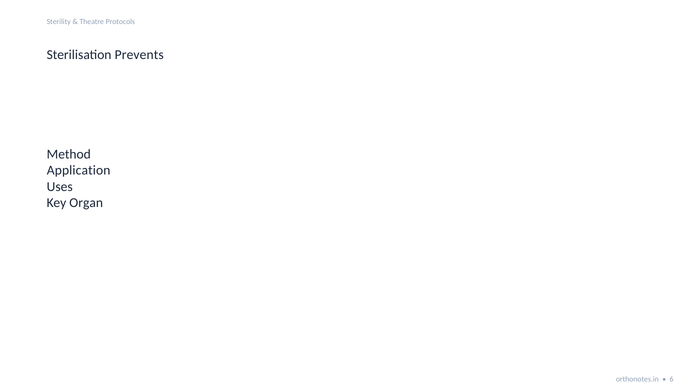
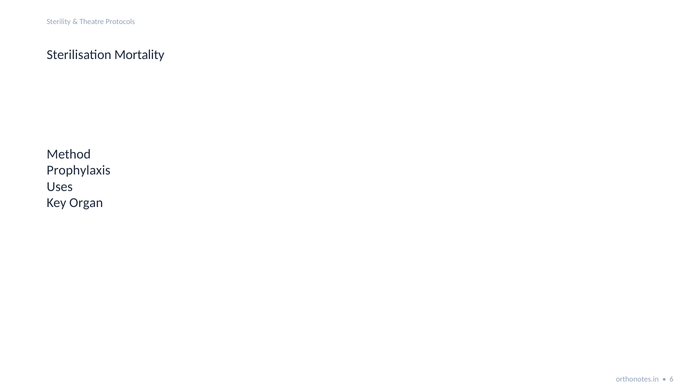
Prevents: Prevents -> Mortality
Application: Application -> Prophylaxis
